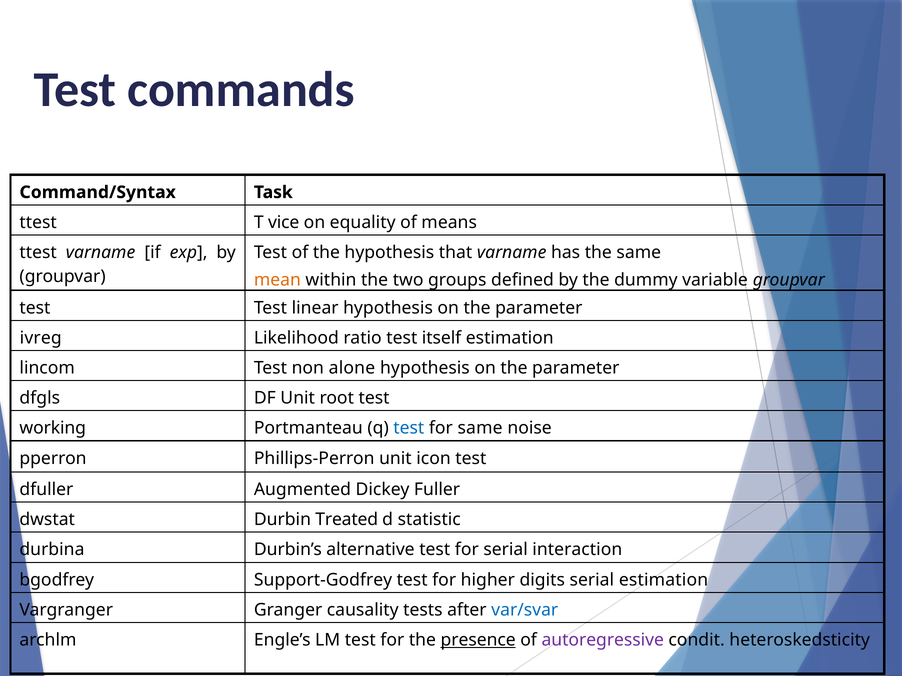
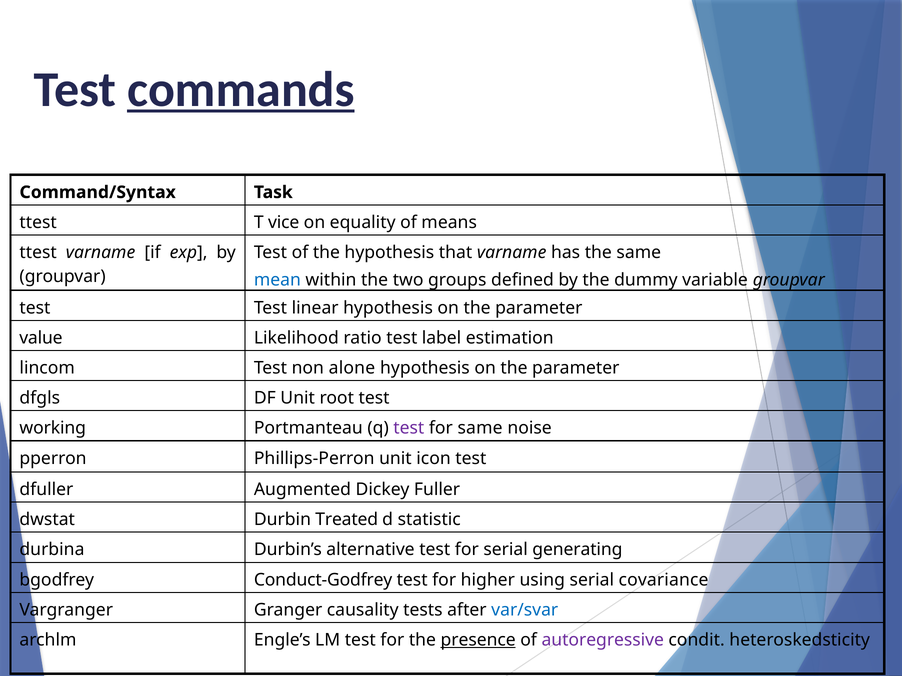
commands underline: none -> present
mean colour: orange -> blue
ivreg: ivreg -> value
itself: itself -> label
test at (409, 428) colour: blue -> purple
interaction: interaction -> generating
Support-Godfrey: Support-Godfrey -> Conduct-Godfrey
digits: digits -> using
serial estimation: estimation -> covariance
